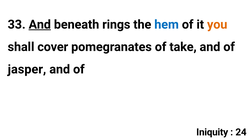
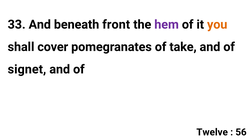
And at (40, 25) underline: present -> none
rings: rings -> front
hem colour: blue -> purple
jasper: jasper -> signet
Iniquity: Iniquity -> Twelve
24: 24 -> 56
